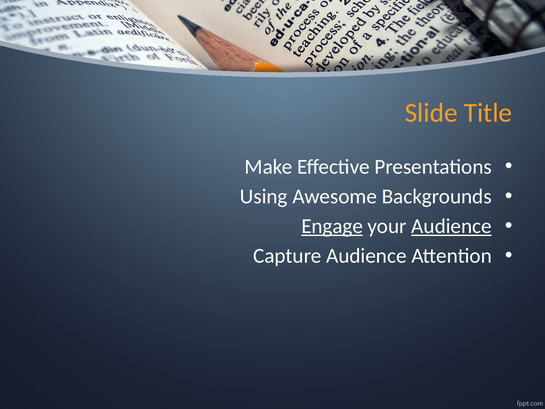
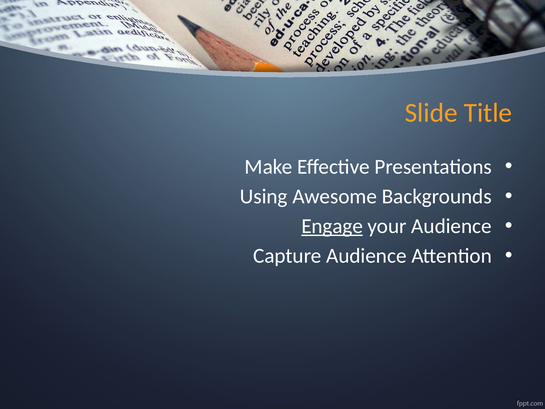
Audience at (452, 226) underline: present -> none
